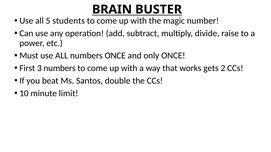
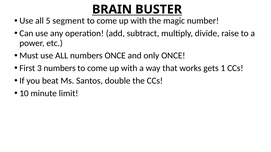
students: students -> segment
2: 2 -> 1
